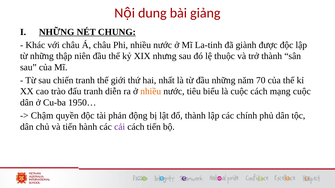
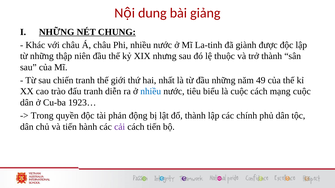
70: 70 -> 49
nhiều at (151, 92) colour: orange -> blue
1950…: 1950… -> 1923…
Chậm: Chậm -> Trong
